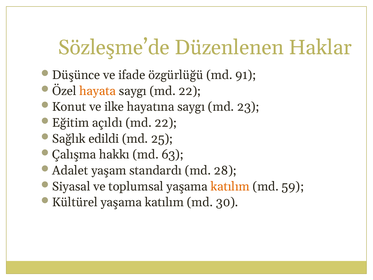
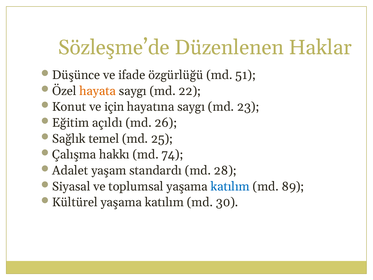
91: 91 -> 51
ilke: ilke -> için
22 at (166, 123): 22 -> 26
edildi: edildi -> temel
63: 63 -> 74
katılım at (230, 186) colour: orange -> blue
59: 59 -> 89
